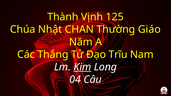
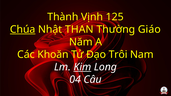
Chúa underline: none -> present
CHAN: CHAN -> THAN
Thắng: Thắng -> Khoăn
Trĩu: Trĩu -> Trôi
